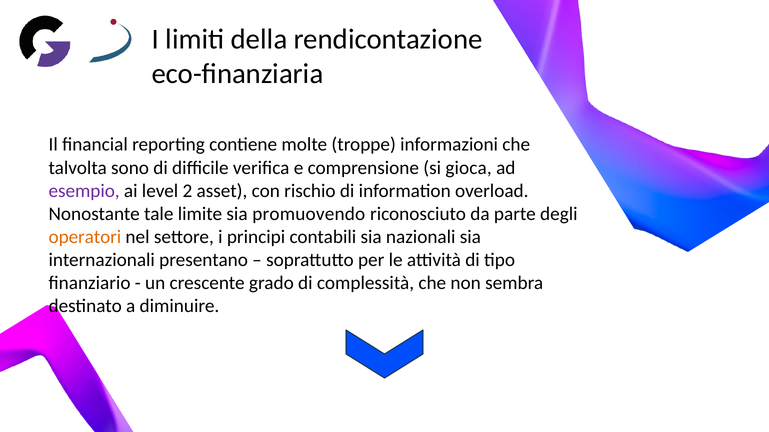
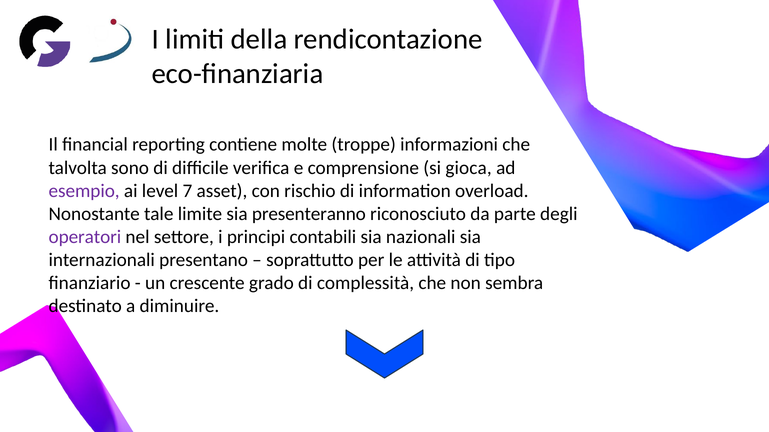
2: 2 -> 7
promuovendo: promuovendo -> presenteranno
operatori colour: orange -> purple
